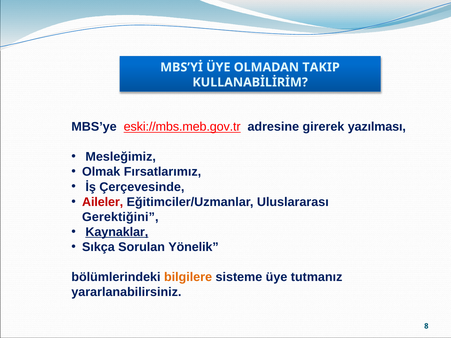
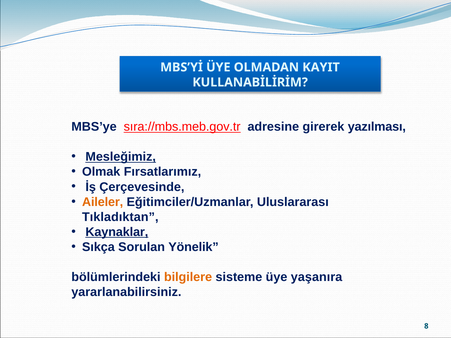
TAKIP: TAKIP -> KAYIT
eski://mbs.meb.gov.tr: eski://mbs.meb.gov.tr -> sıra://mbs.meb.gov.tr
Mesleğimiz underline: none -> present
Aileler colour: red -> orange
Gerektiğini: Gerektiğini -> Tıkladıktan
tutmanız: tutmanız -> yaşanıra
